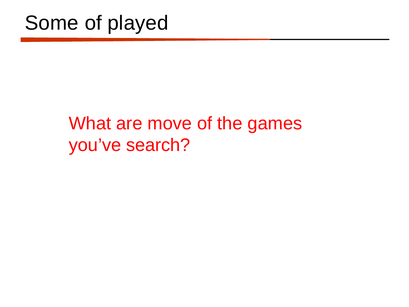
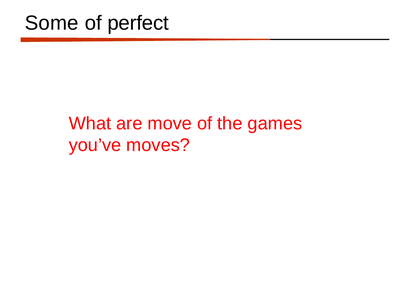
played: played -> perfect
search: search -> moves
